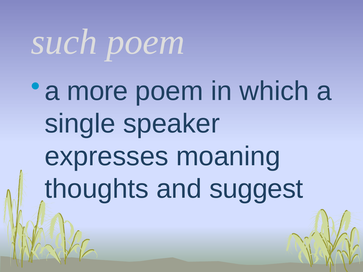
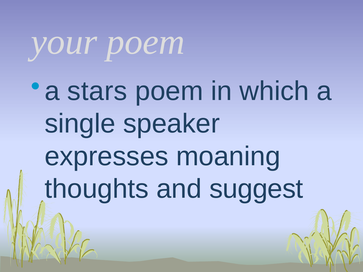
such: such -> your
more: more -> stars
